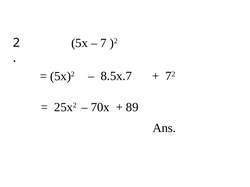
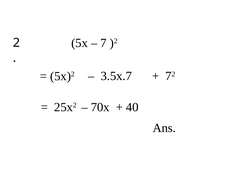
8.5x.7: 8.5x.7 -> 3.5x.7
89: 89 -> 40
